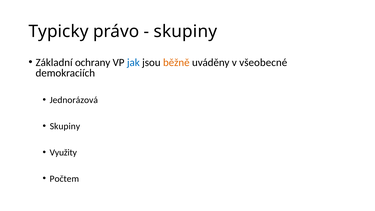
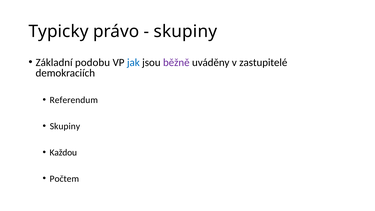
ochrany: ochrany -> podobu
běžně colour: orange -> purple
všeobecné: všeobecné -> zastupitelé
Jednorázová: Jednorázová -> Referendum
Využity: Využity -> Každou
